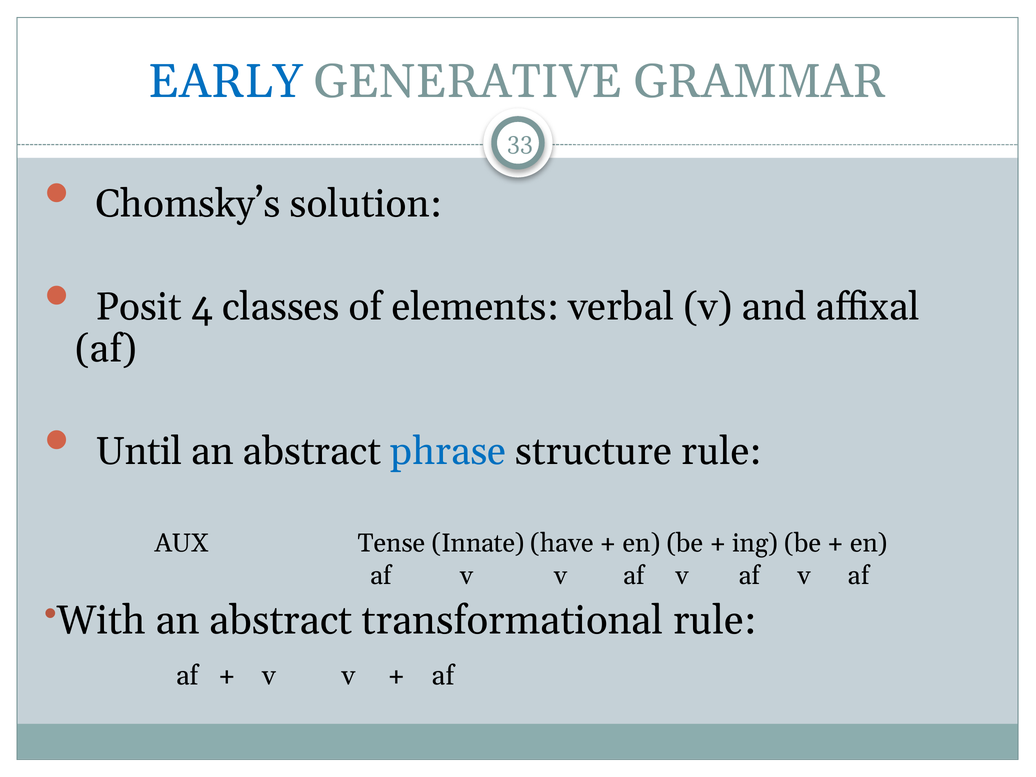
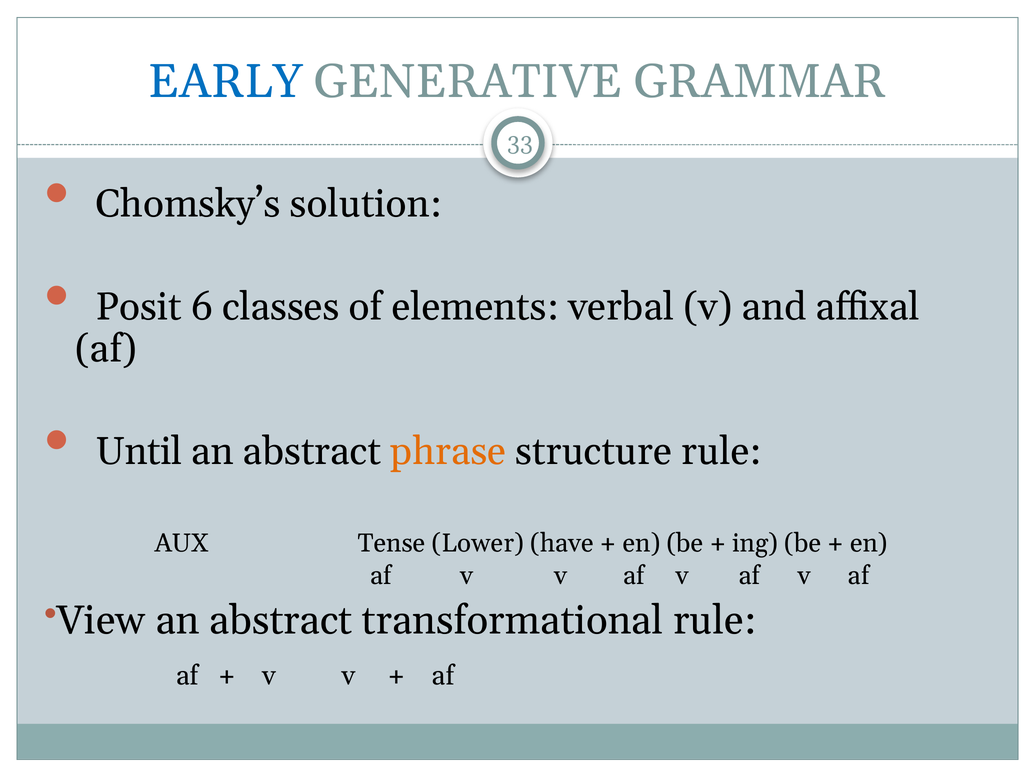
4: 4 -> 6
phrase colour: blue -> orange
Innate: Innate -> Lower
With: With -> View
